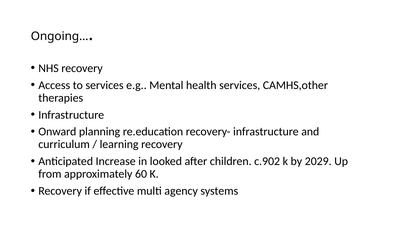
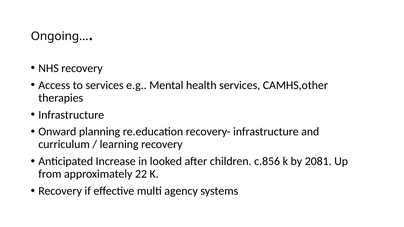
c.902: c.902 -> c.856
2029: 2029 -> 2081
60: 60 -> 22
